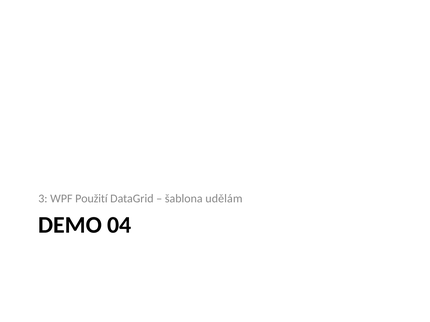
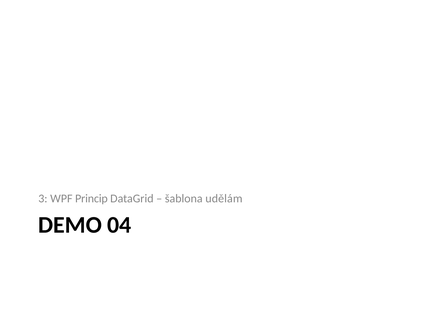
Použití: Použití -> Princip
